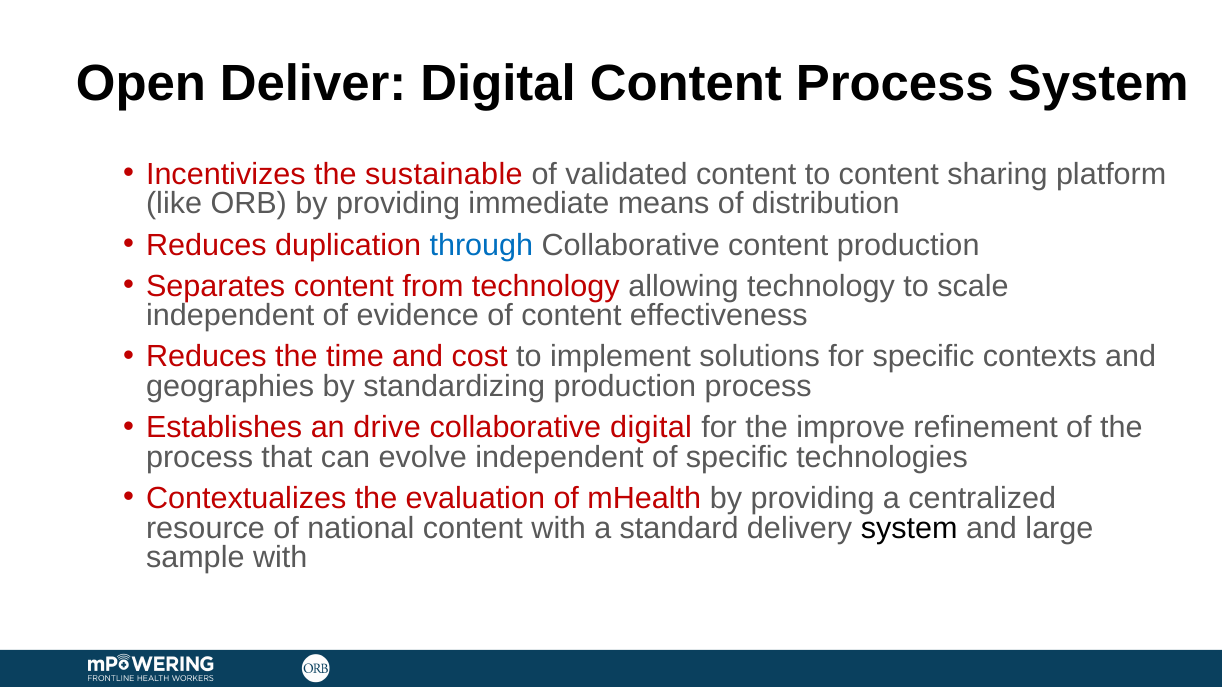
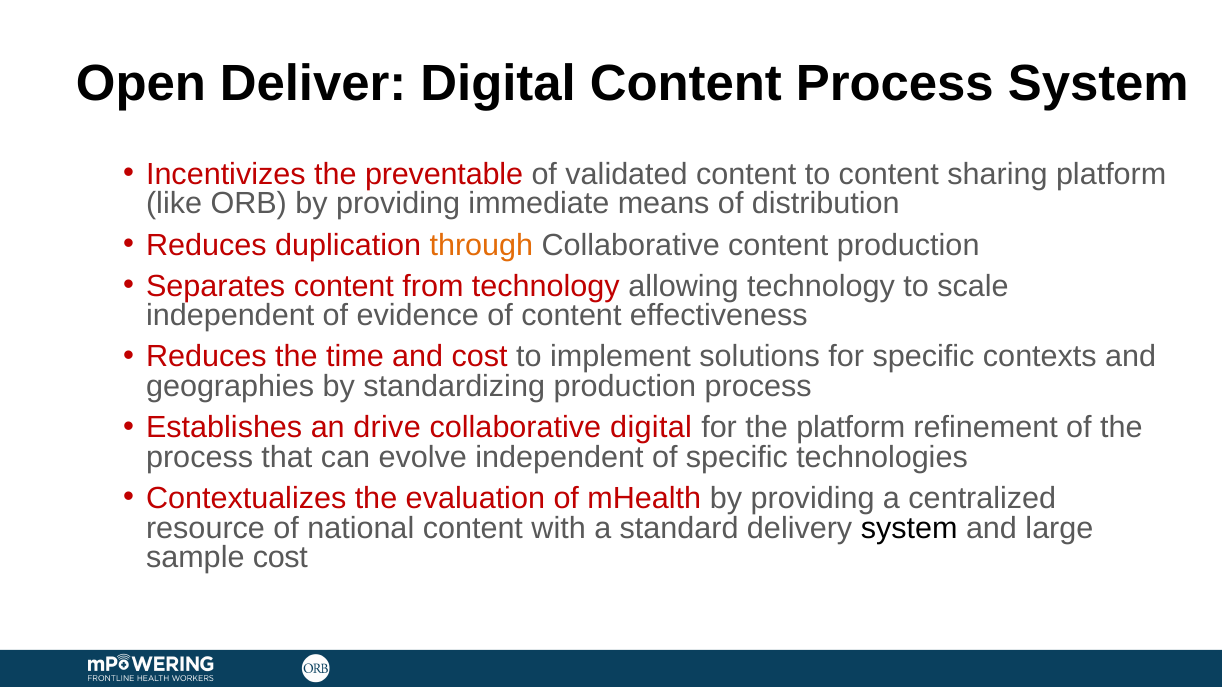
sustainable: sustainable -> preventable
through colour: blue -> orange
the improve: improve -> platform
sample with: with -> cost
